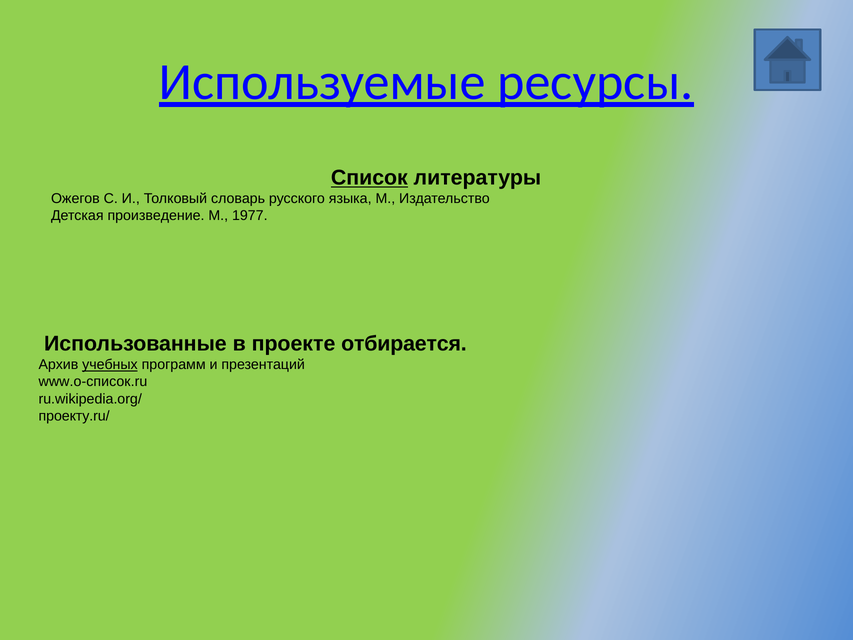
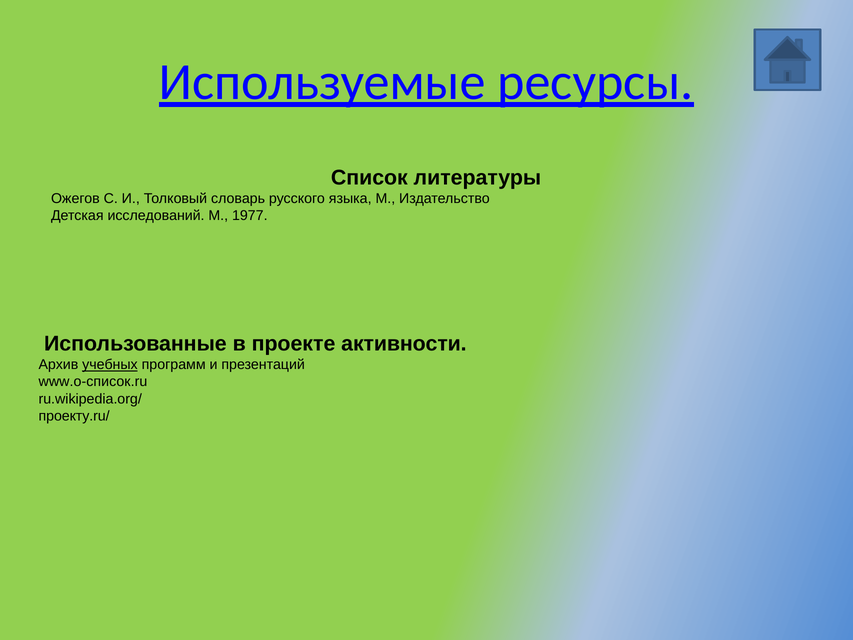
Список underline: present -> none
произведение: произведение -> исследований
отбирается: отбирается -> активности
